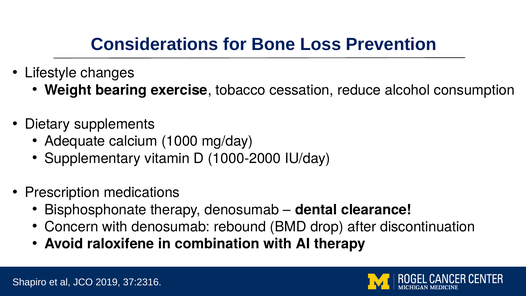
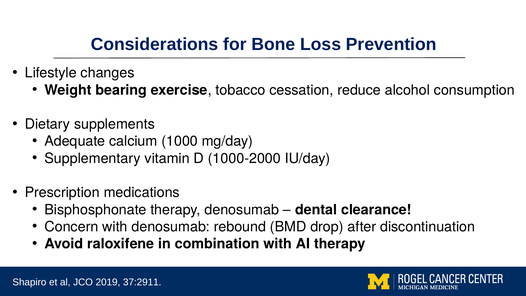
37:2316: 37:2316 -> 37:2911
